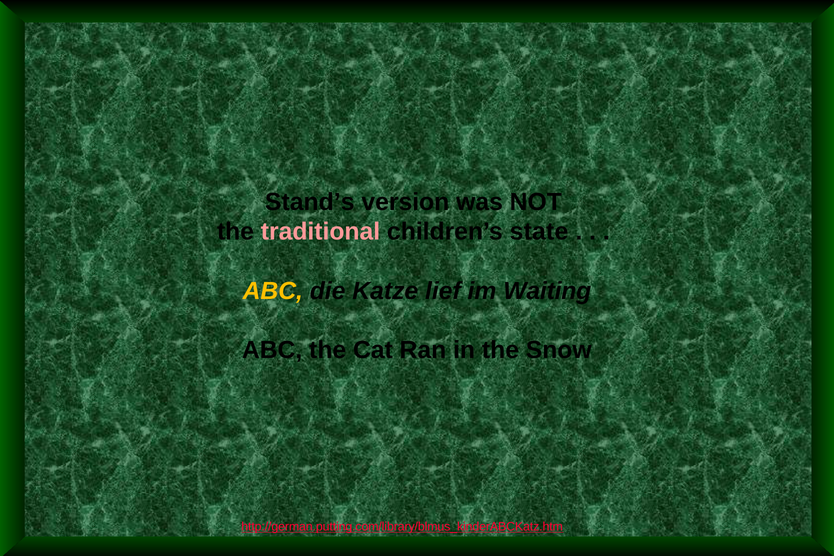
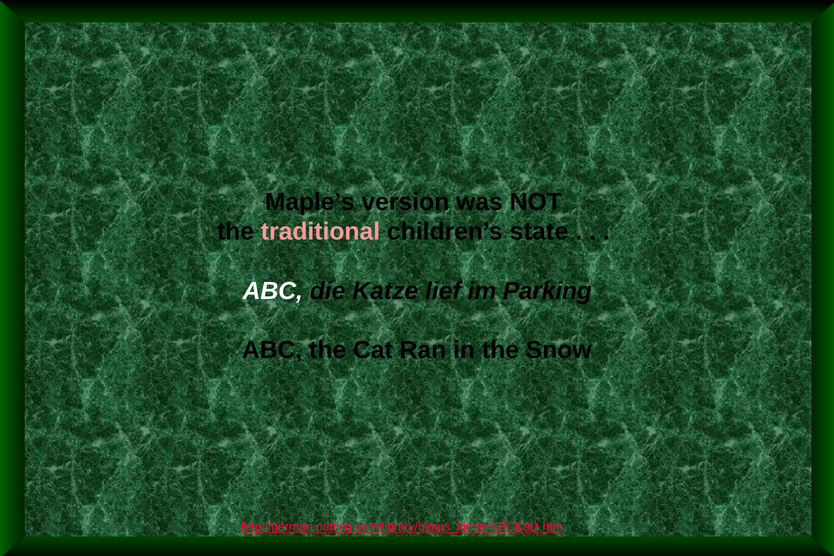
Stand’s: Stand’s -> Maple’s
ABC at (273, 291) colour: yellow -> white
Waiting: Waiting -> Parking
